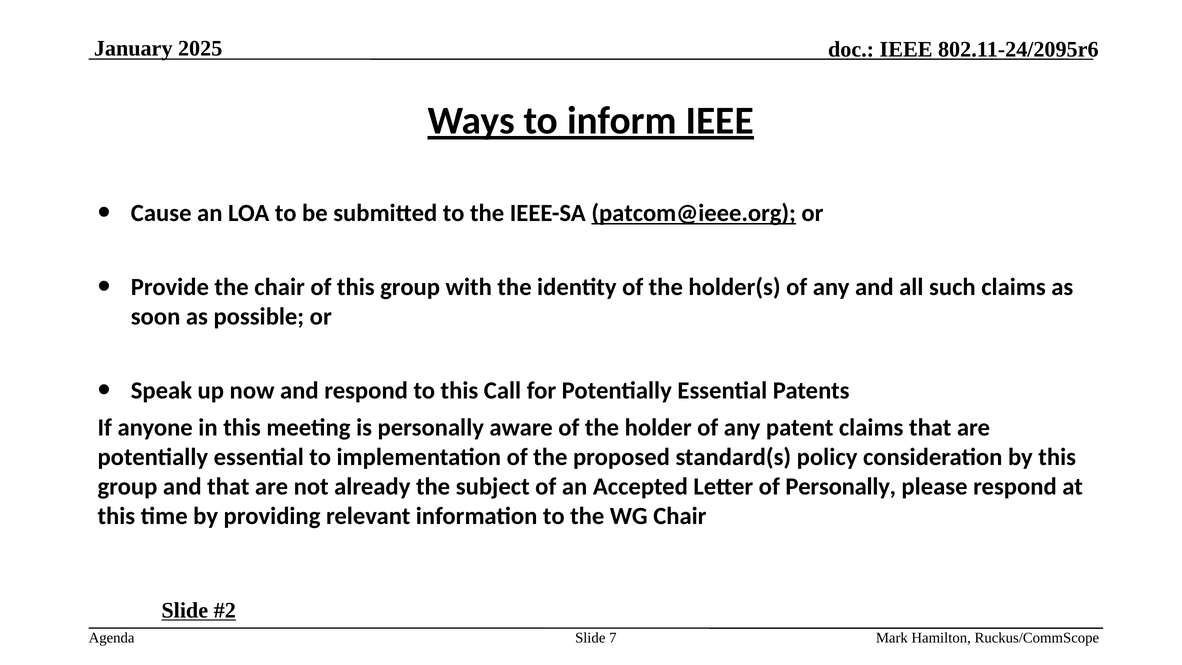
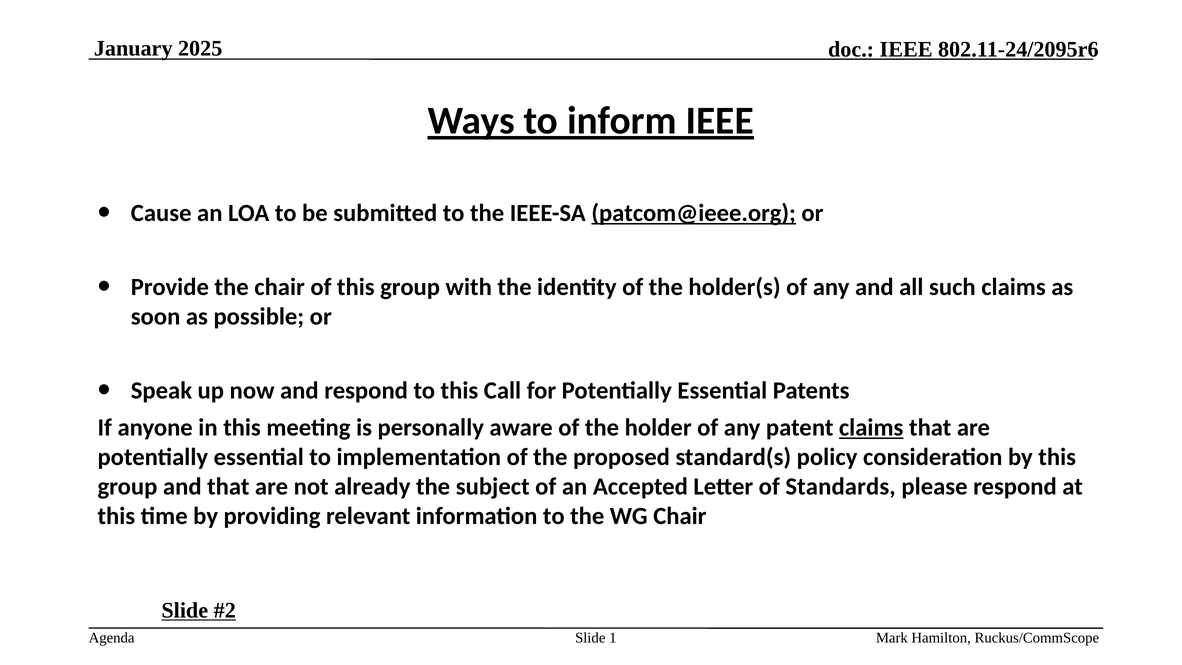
claims at (871, 427) underline: none -> present
of Personally: Personally -> Standards
7: 7 -> 1
